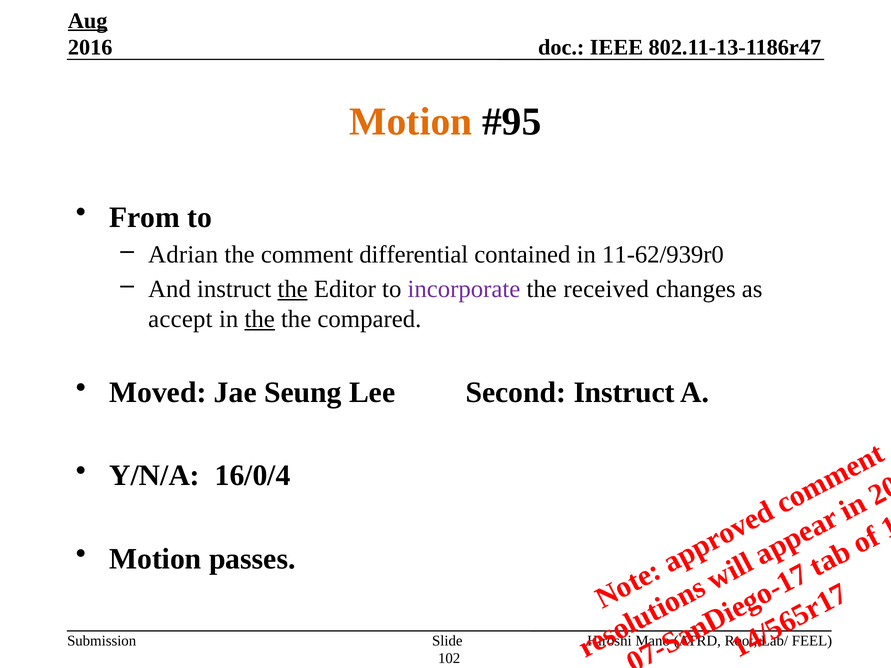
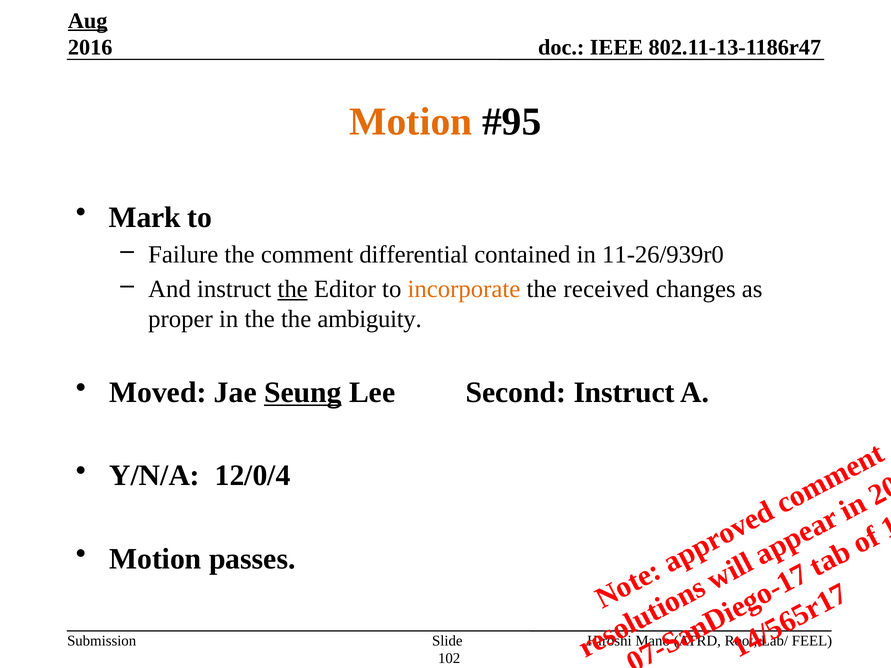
From: From -> Mark
Adrian: Adrian -> Failure
11-62/939r0: 11-62/939r0 -> 11-26/939r0
incorporate colour: purple -> orange
accept: accept -> proper
the at (260, 319) underline: present -> none
compared: compared -> ambiguity
Seung underline: none -> present
16/0/4: 16/0/4 -> 12/0/4
